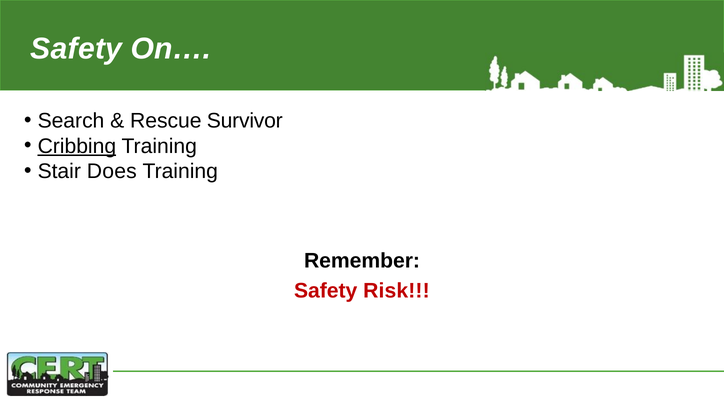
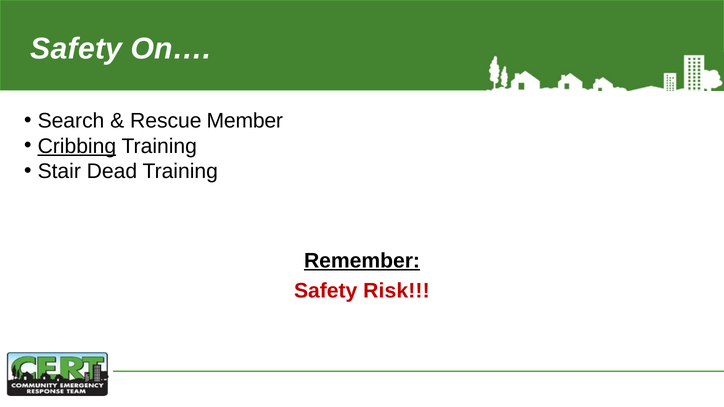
Survivor: Survivor -> Member
Does: Does -> Dead
Remember underline: none -> present
